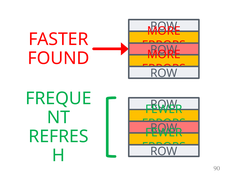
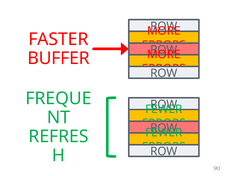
FOUND: FOUND -> BUFFER
